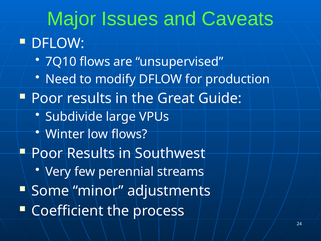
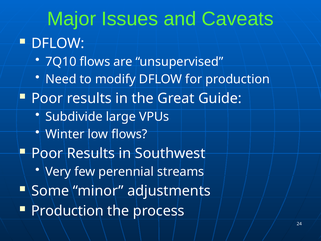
Coefficient at (67, 211): Coefficient -> Production
